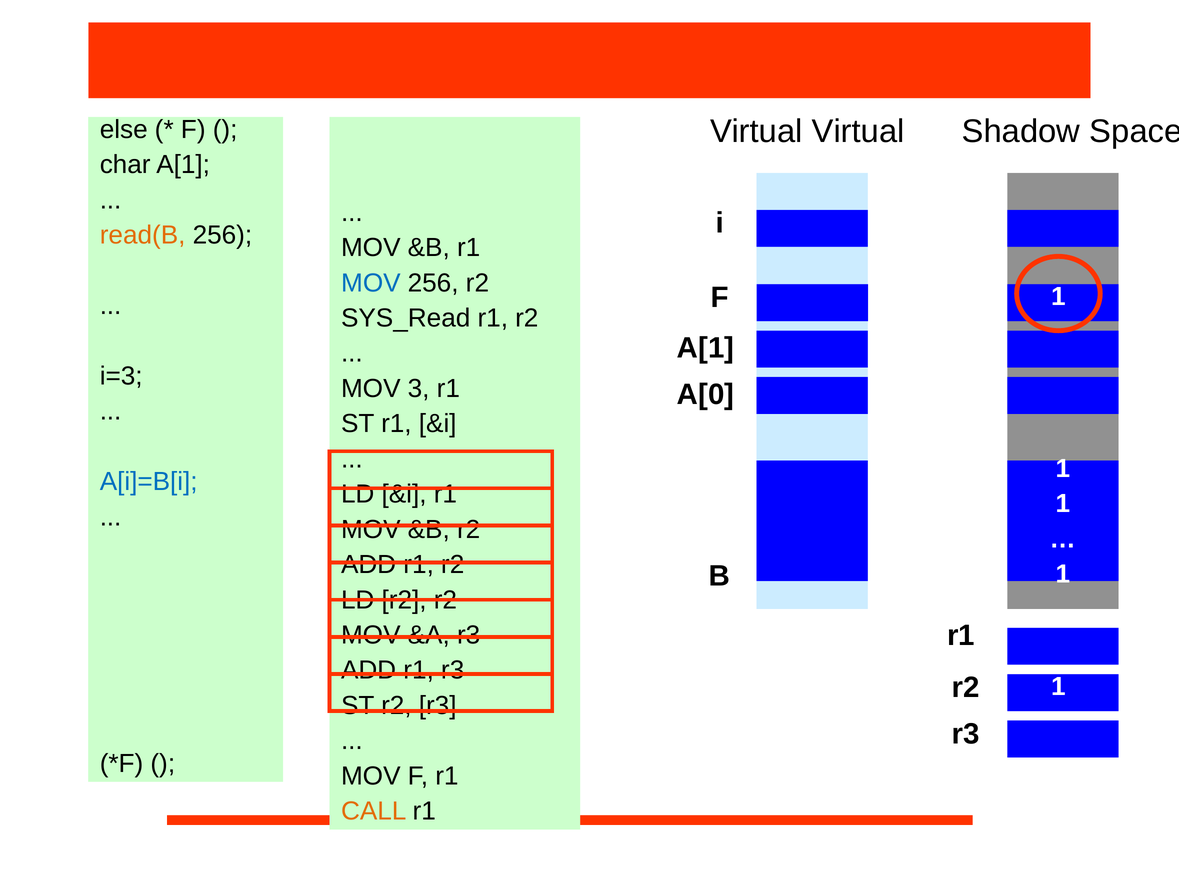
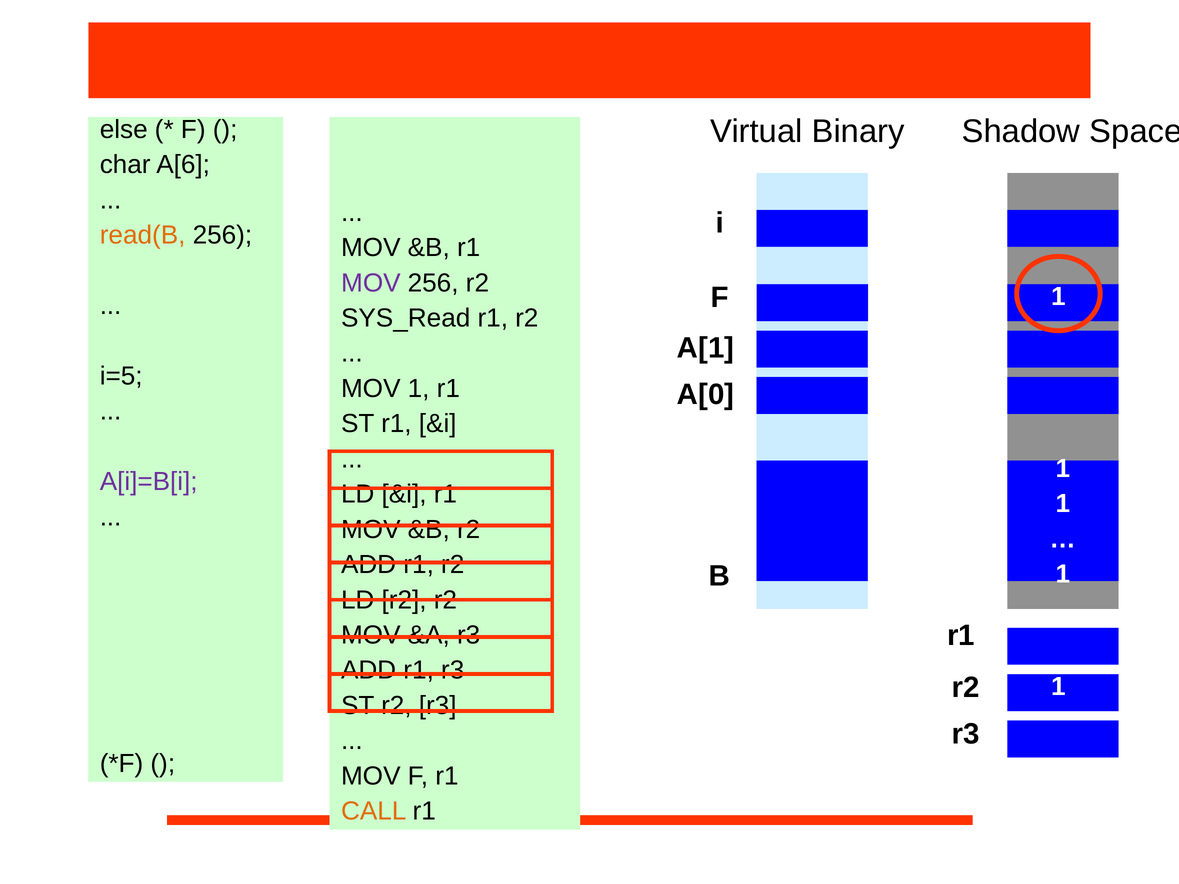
Virtual Virtual: Virtual -> Binary
char A[1: A[1 -> A[6
MOV at (371, 283) colour: blue -> purple
i=3: i=3 -> i=5
MOV 3: 3 -> 1
A[i]=B[i colour: blue -> purple
